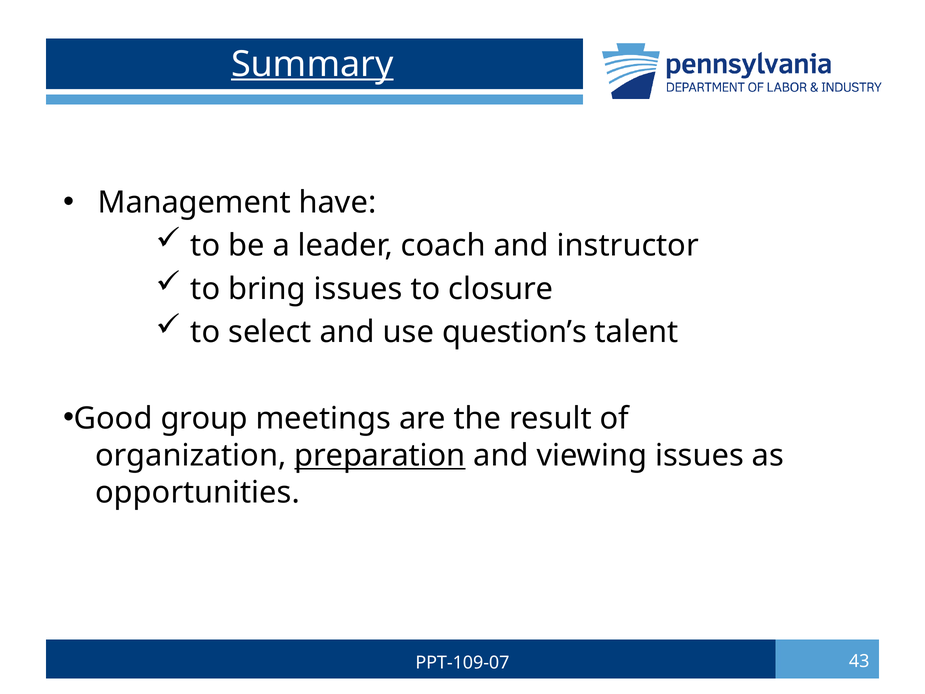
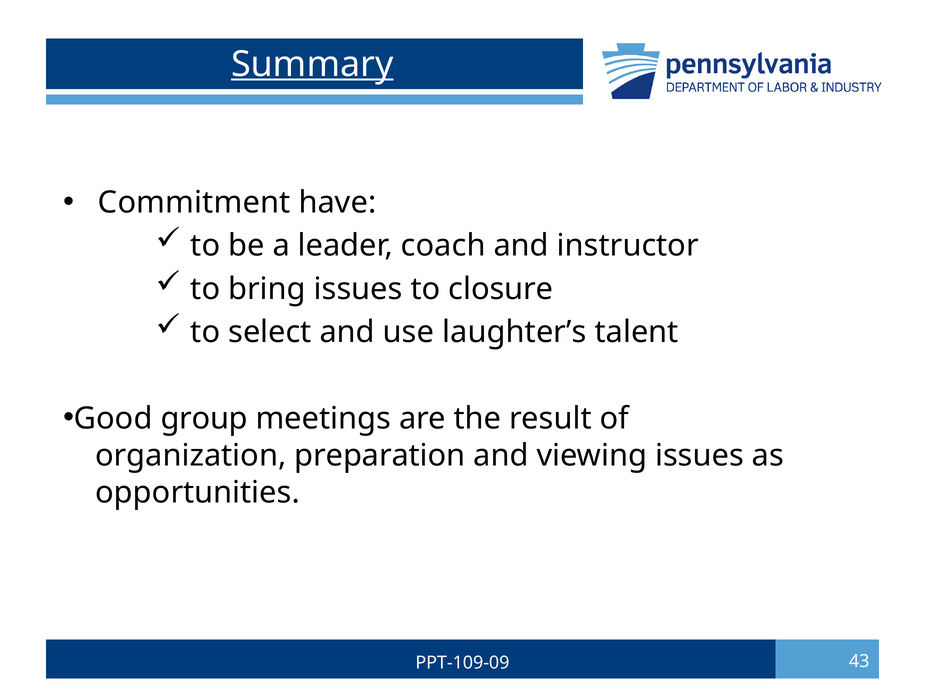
Management: Management -> Commitment
question’s: question’s -> laughter’s
preparation underline: present -> none
PPT-109-07: PPT-109-07 -> PPT-109-09
